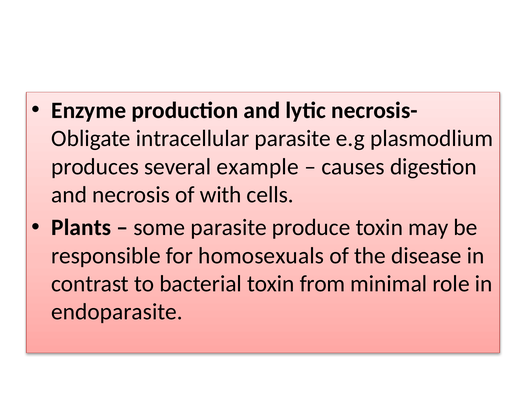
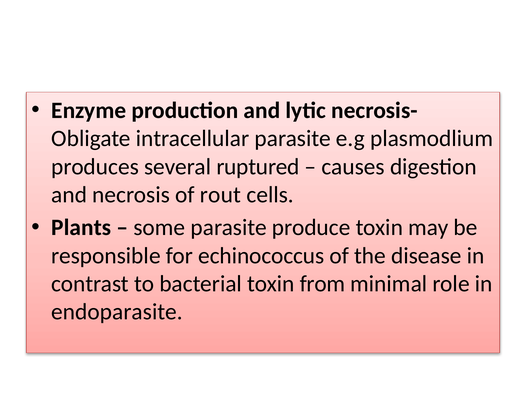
example: example -> ruptured
with: with -> rout
homosexuals: homosexuals -> echinococcus
